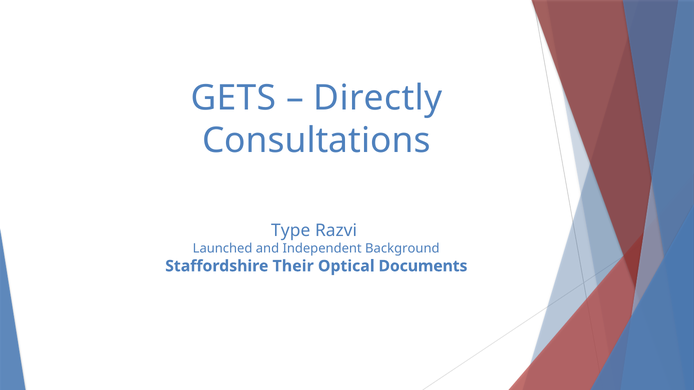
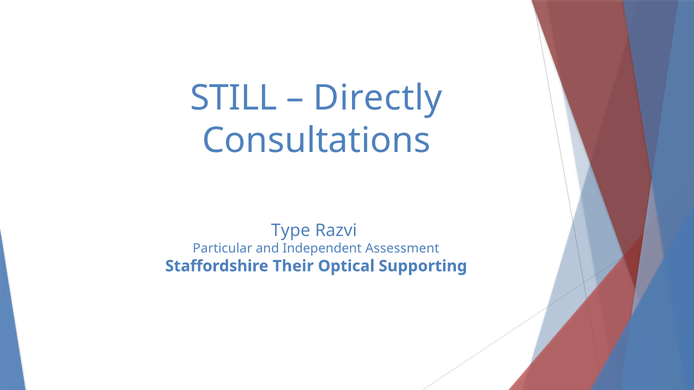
GETS: GETS -> STILL
Launched: Launched -> Particular
Background: Background -> Assessment
Documents: Documents -> Supporting
